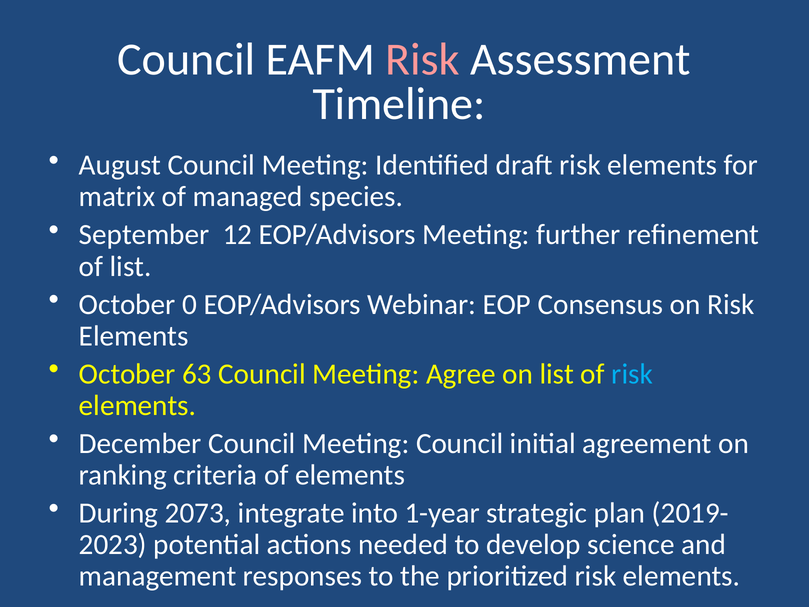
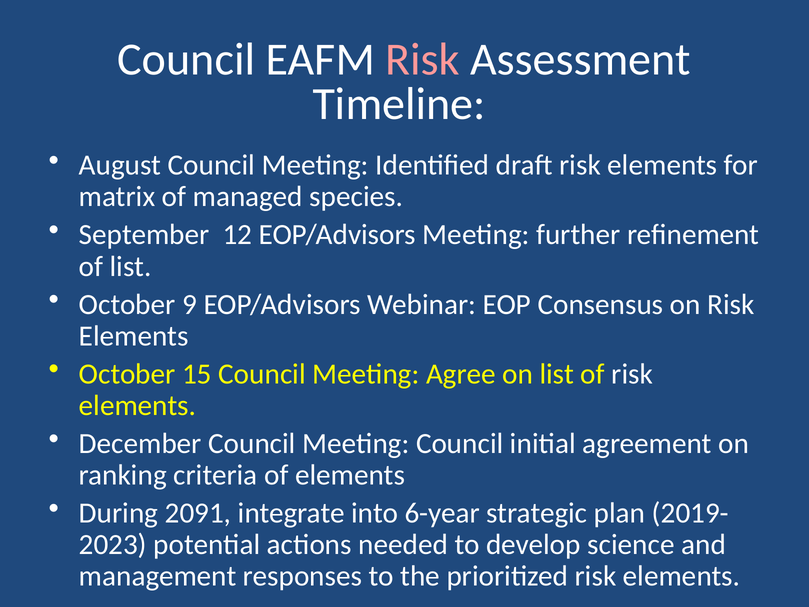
0: 0 -> 9
63: 63 -> 15
risk at (632, 374) colour: light blue -> white
2073: 2073 -> 2091
1-year: 1-year -> 6-year
